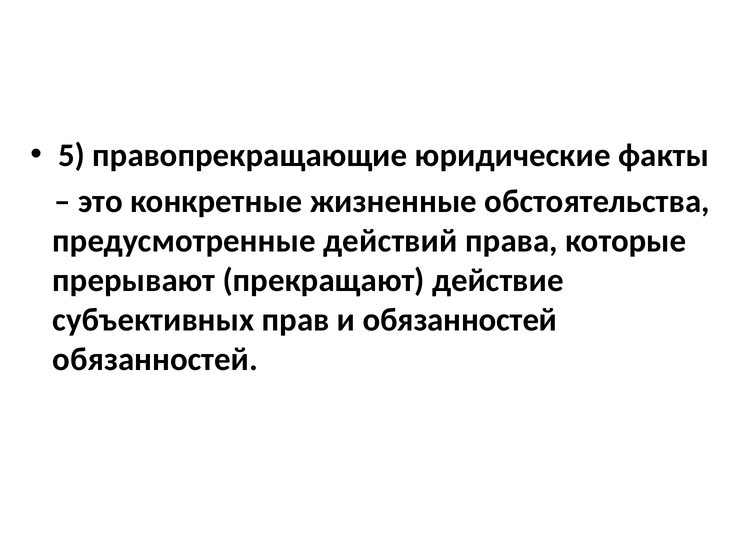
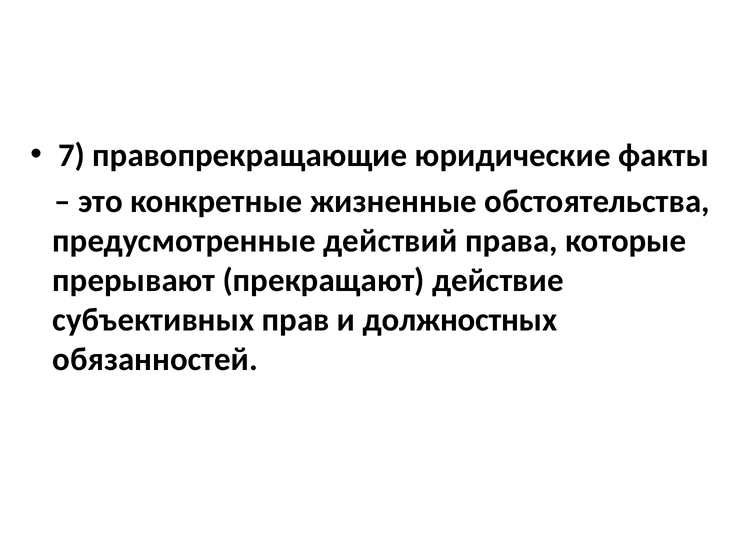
5: 5 -> 7
и обязанностей: обязанностей -> должностных
